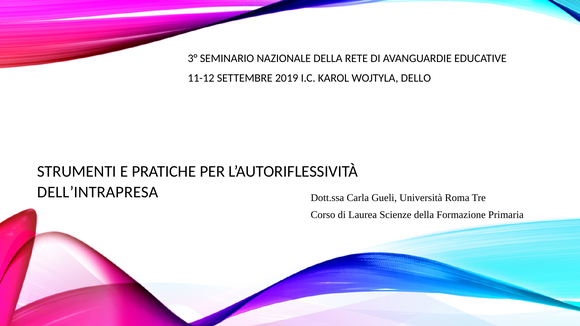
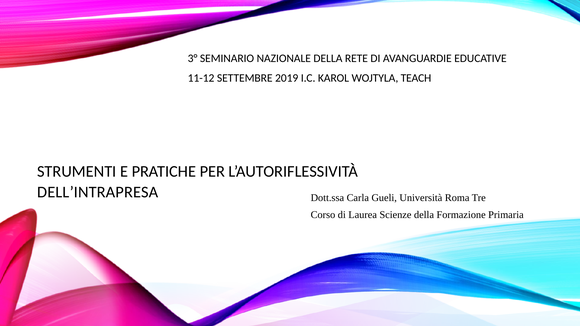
DELLO: DELLO -> TEACH
